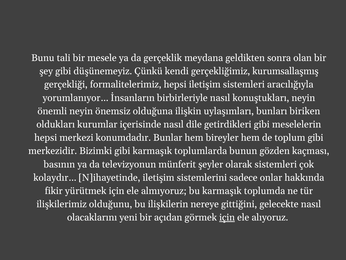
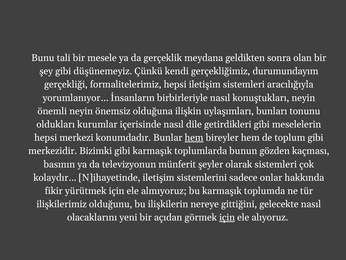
kurumsallaşmış: kurumsallaşmış -> durumundayım
biriken: biriken -> tonunu
hem at (194, 137) underline: none -> present
